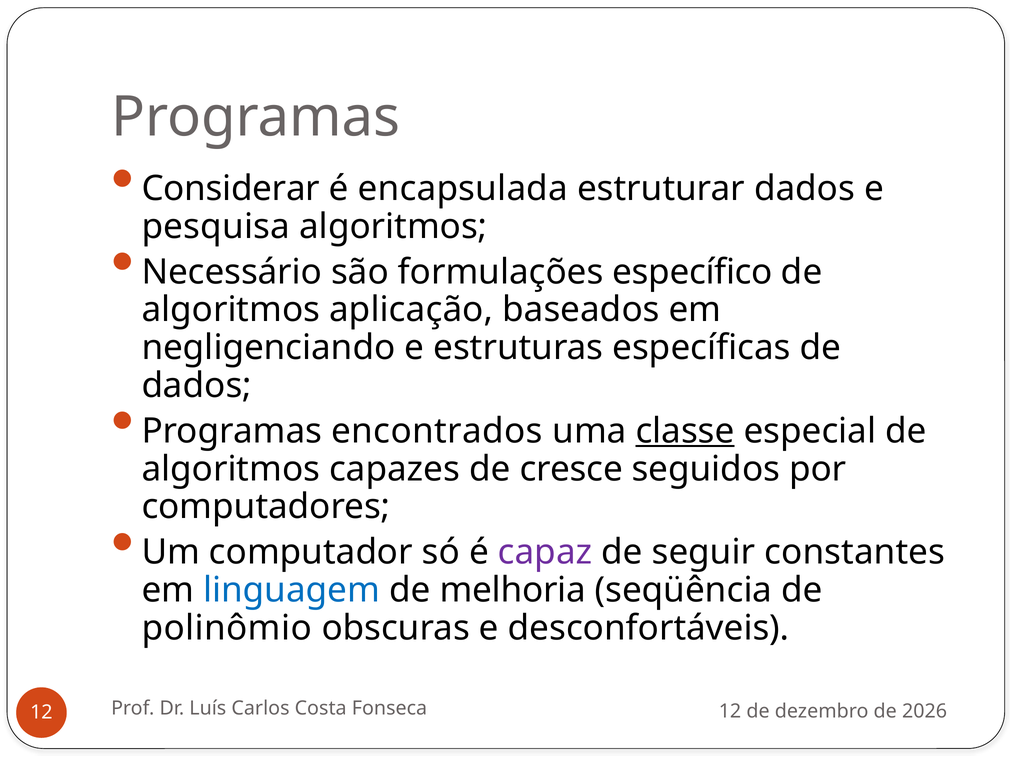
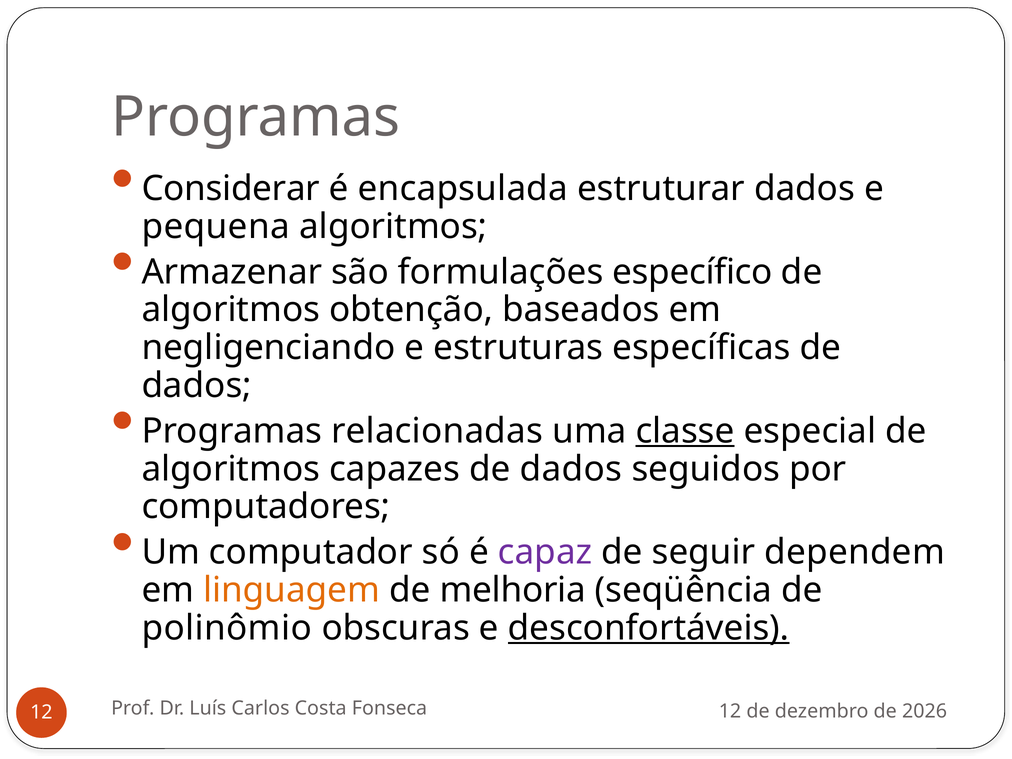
pesquisa: pesquisa -> pequena
Necessário: Necessário -> Armazenar
aplicação: aplicação -> obtenção
encontrados: encontrados -> relacionadas
capazes de cresce: cresce -> dados
constantes: constantes -> dependem
linguagem colour: blue -> orange
desconfortáveis underline: none -> present
